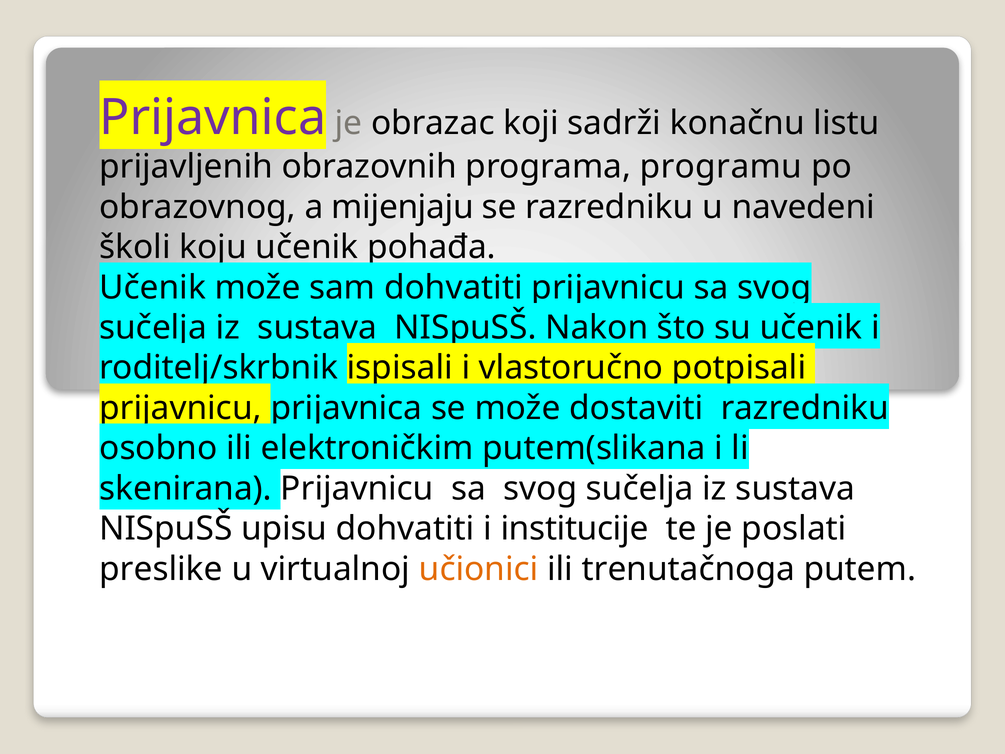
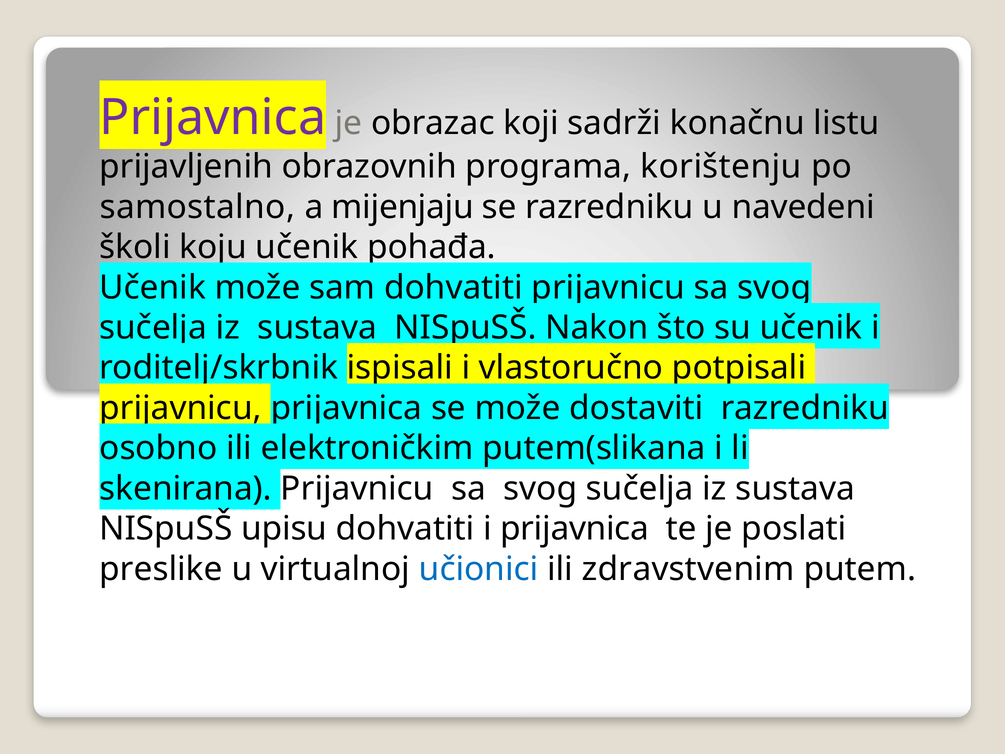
programu: programu -> korištenju
obrazovnog: obrazovnog -> samostalno
i institucije: institucije -> prijavnica
učionici colour: orange -> blue
trenutačnoga: trenutačnoga -> zdravstvenim
